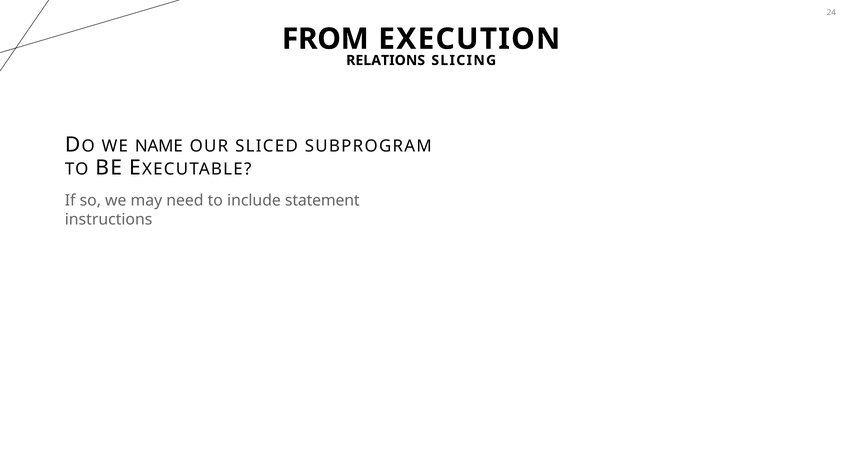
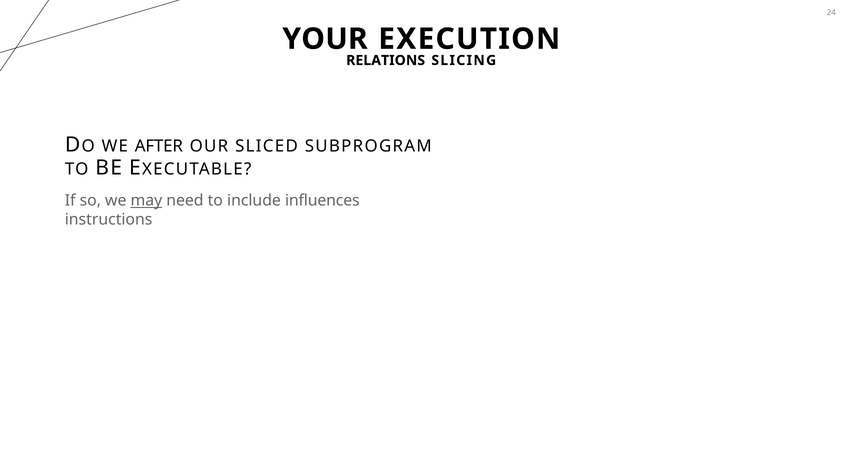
FROM: FROM -> YOUR
NAME: NAME -> AFTER
may underline: none -> present
statement: statement -> influences
